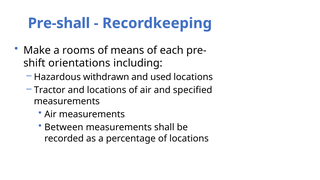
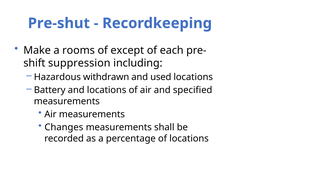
Pre-shall: Pre-shall -> Pre-shut
means: means -> except
orientations: orientations -> suppression
Tractor: Tractor -> Battery
Between: Between -> Changes
